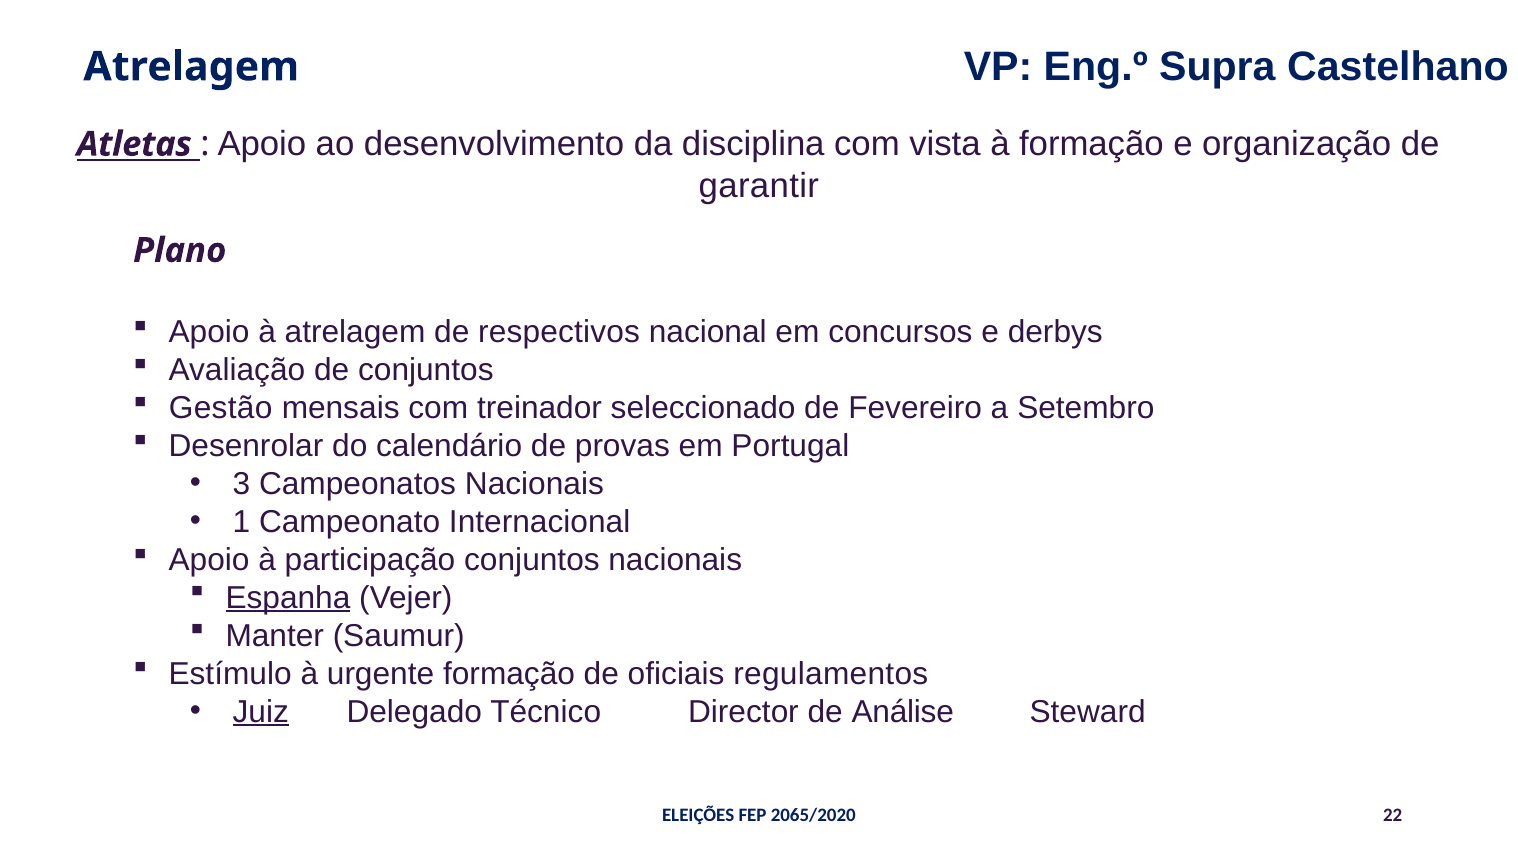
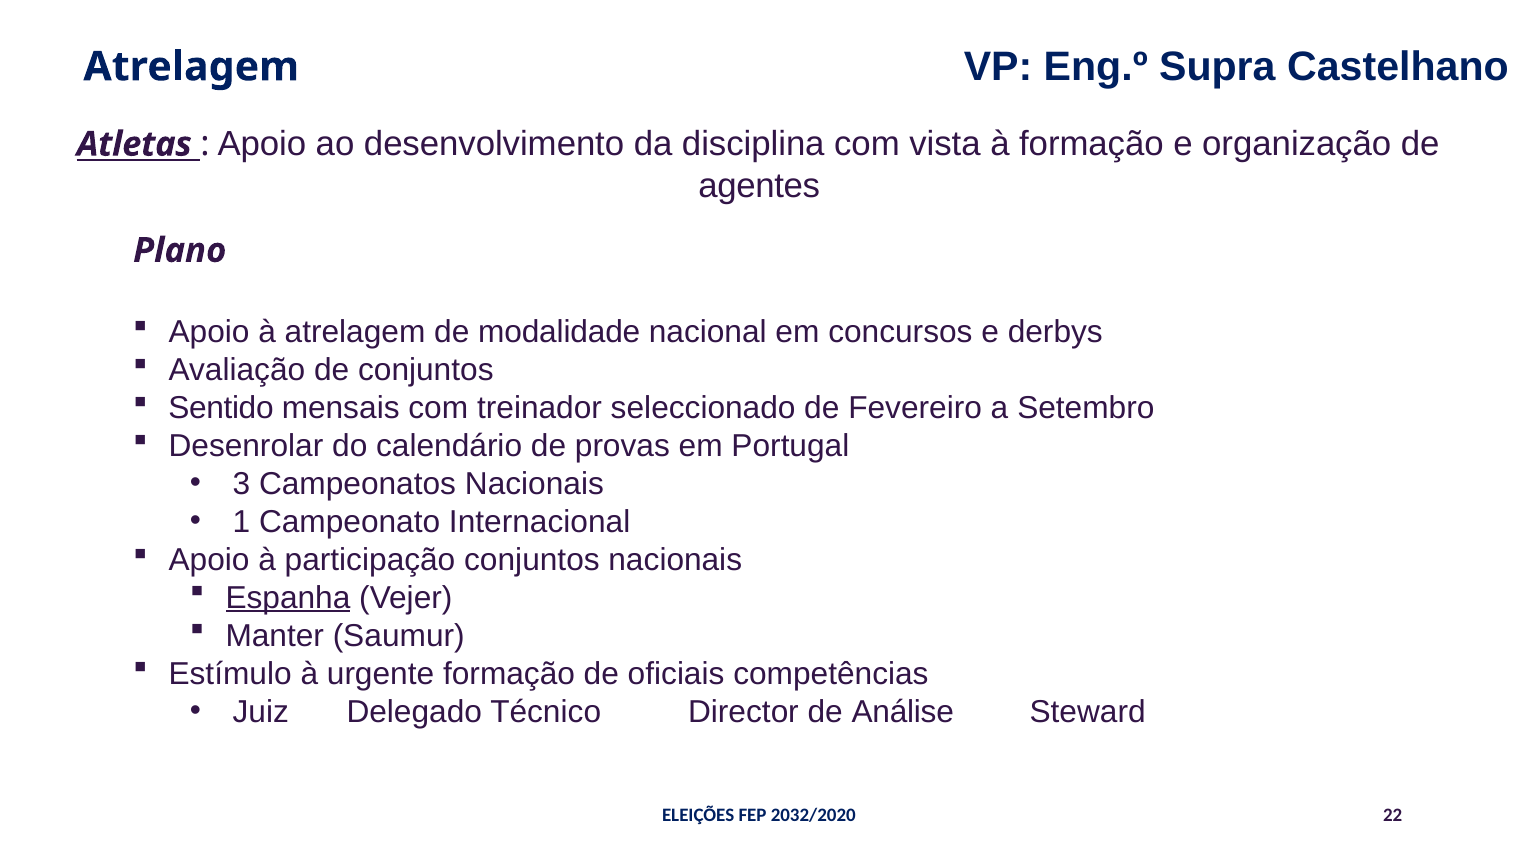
garantir: garantir -> agentes
respectivos: respectivos -> modalidade
Gestão: Gestão -> Sentido
regulamentos: regulamentos -> competências
Juiz underline: present -> none
2065/2020: 2065/2020 -> 2032/2020
